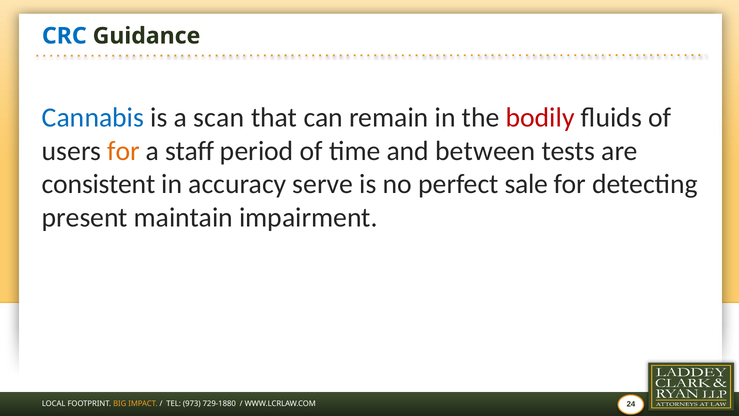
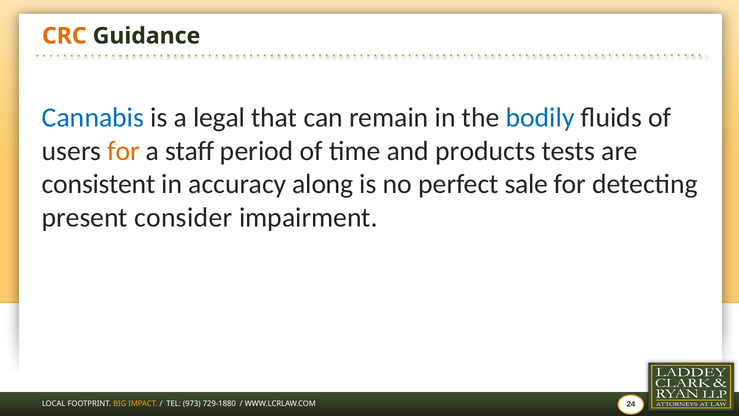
CRC colour: blue -> orange
scan: scan -> legal
bodily colour: red -> blue
between: between -> products
serve: serve -> along
maintain: maintain -> consider
